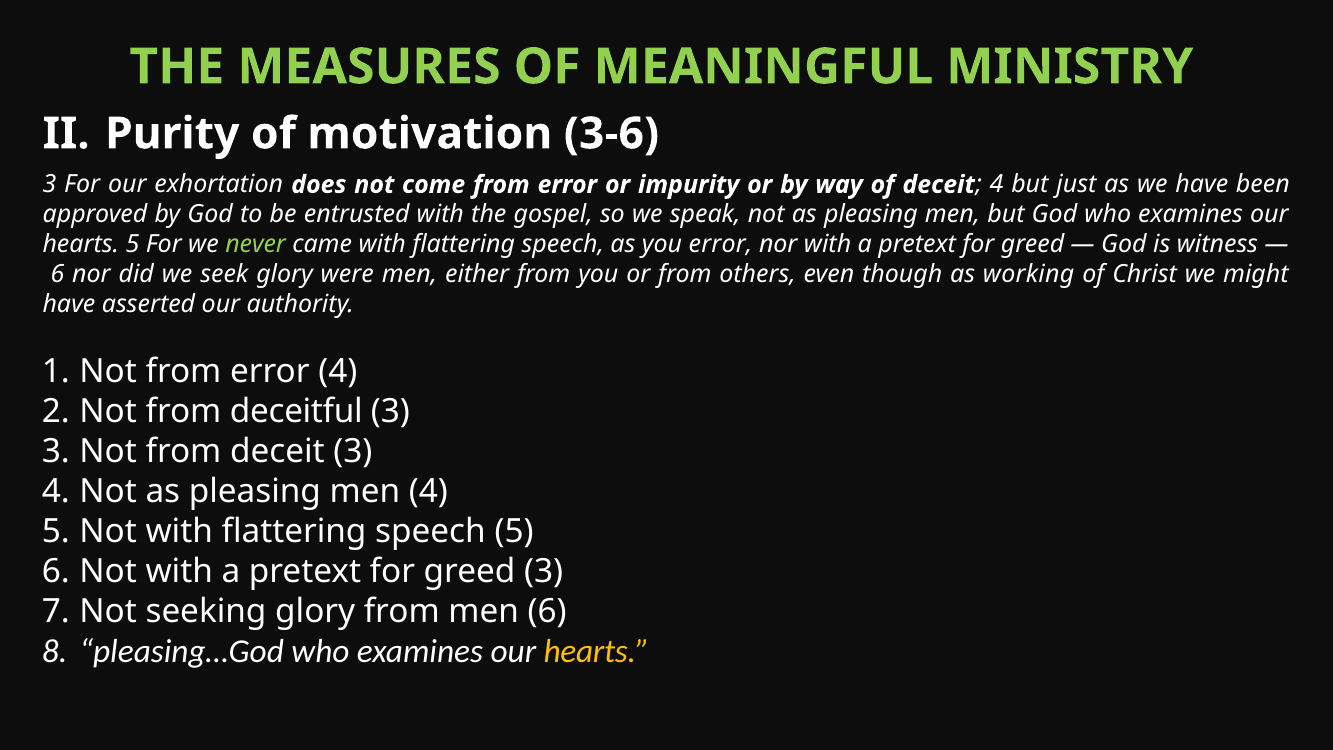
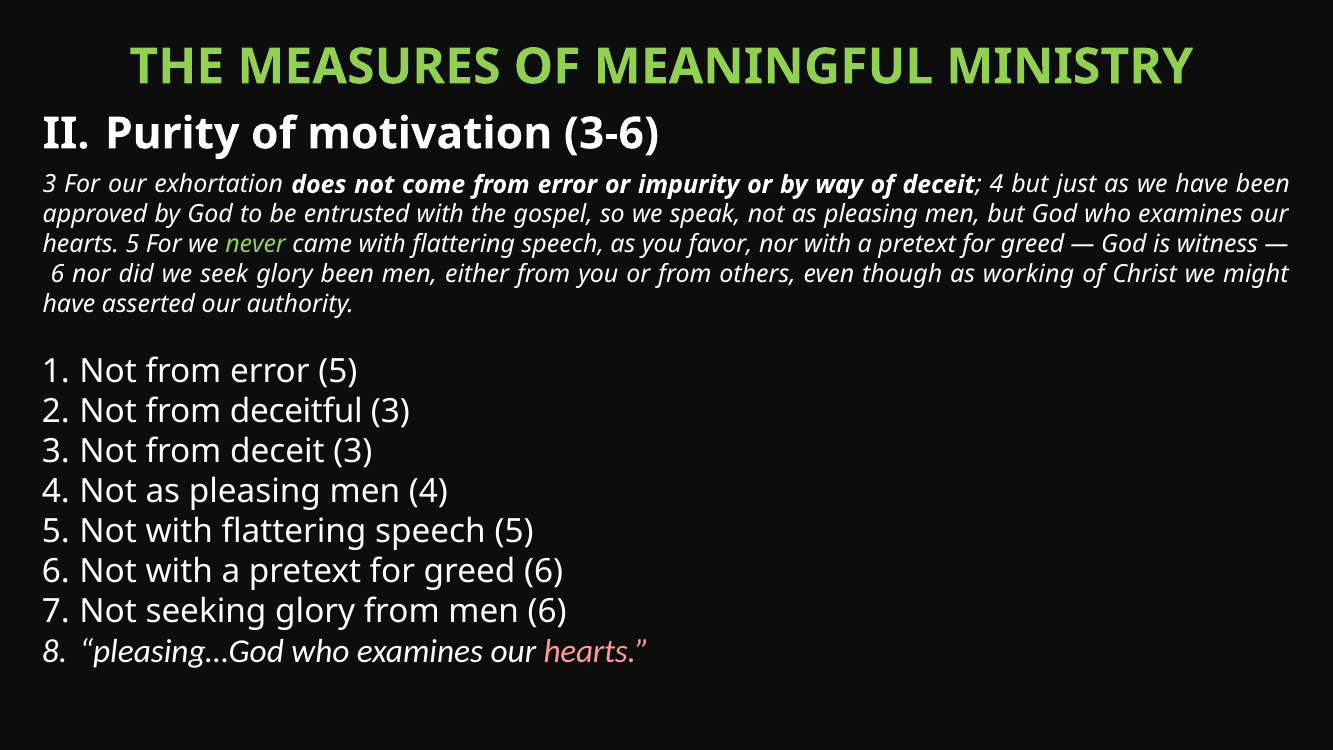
you error: error -> favor
glory were: were -> been
error 4: 4 -> 5
greed 3: 3 -> 6
hearts at (597, 651) colour: yellow -> pink
